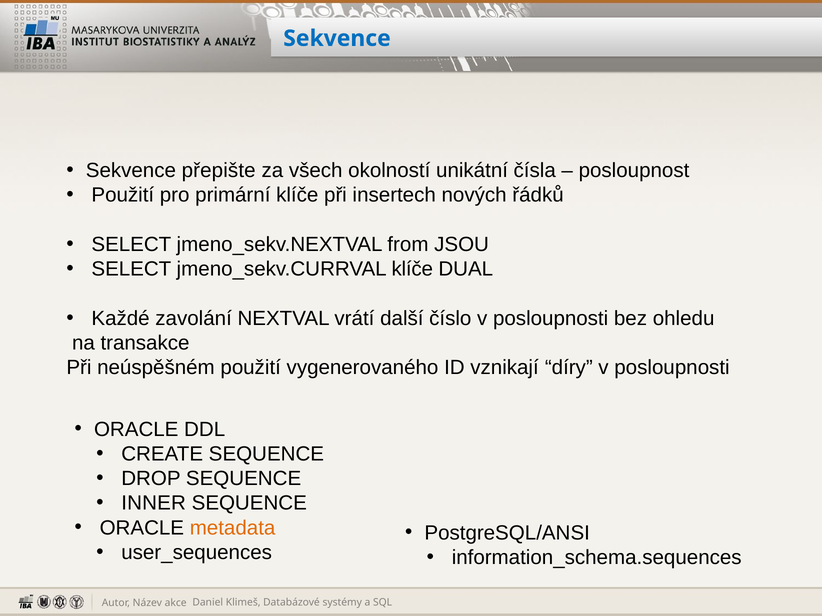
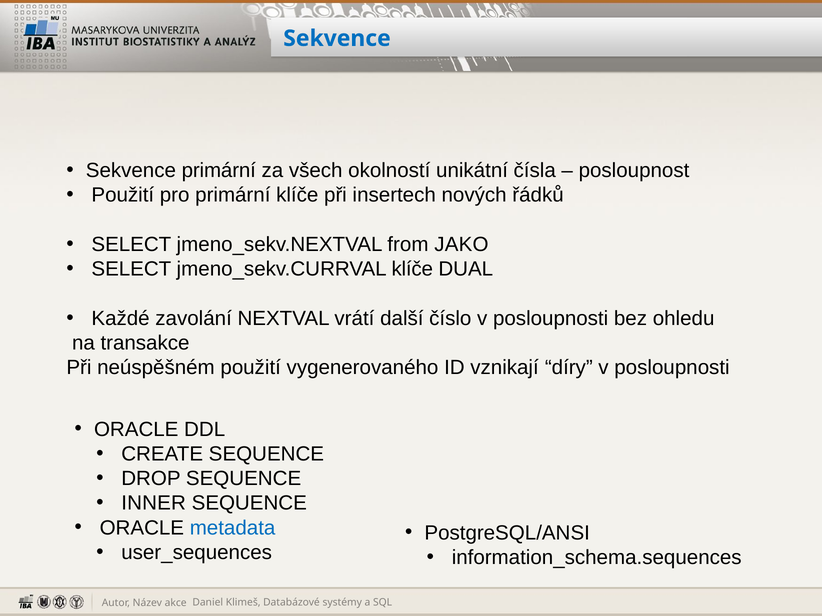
Sekvence přepište: přepište -> primární
JSOU: JSOU -> JAKO
metadata colour: orange -> blue
